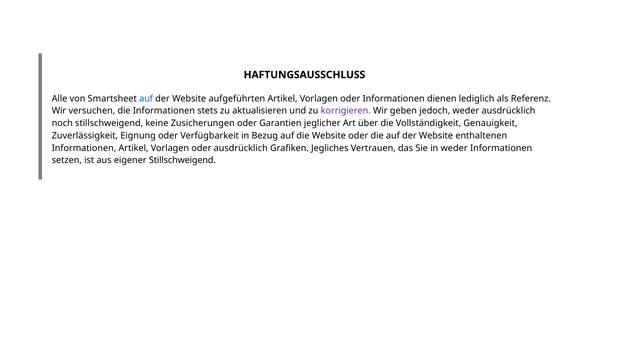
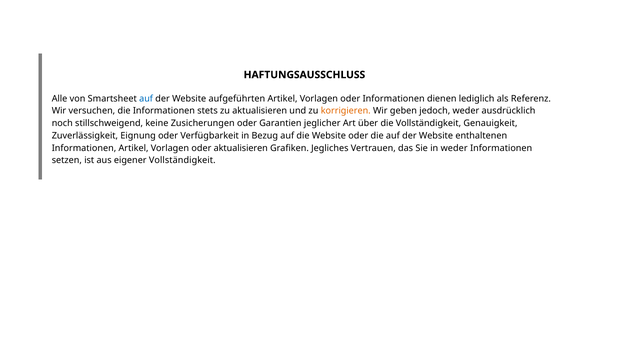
korrigieren colour: purple -> orange
oder ausdrücklich: ausdrücklich -> aktualisieren
eigener Stillschweigend: Stillschweigend -> Vollständigkeit
